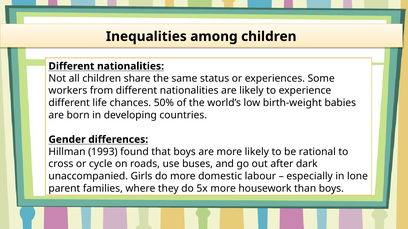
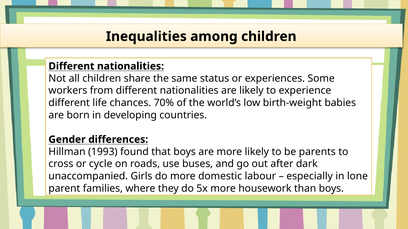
50%: 50% -> 70%
rational: rational -> parents
